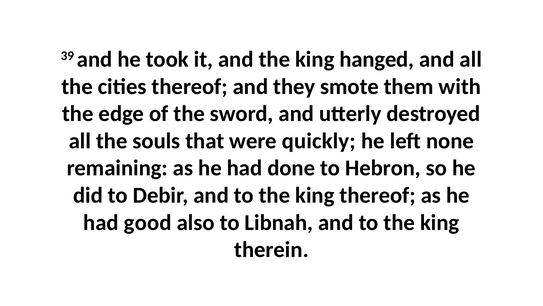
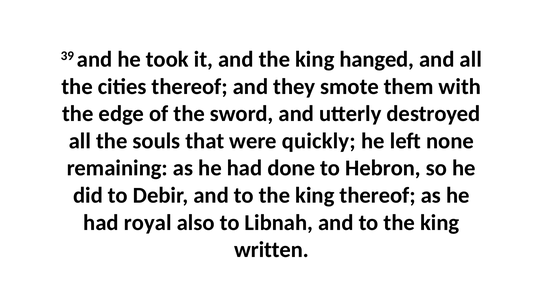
good: good -> royal
therein: therein -> written
